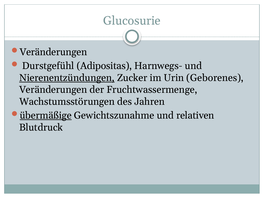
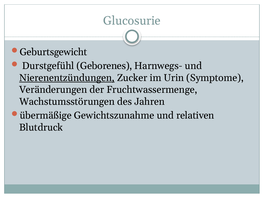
Veränderungen at (53, 52): Veränderungen -> Geburtsgewicht
Adipositas: Adipositas -> Geborenes
Geborenes: Geborenes -> Symptome
übermäßige underline: present -> none
